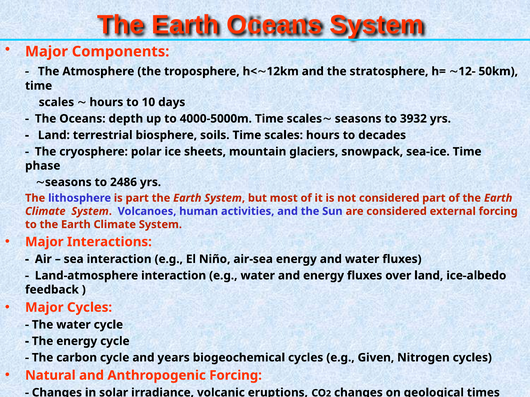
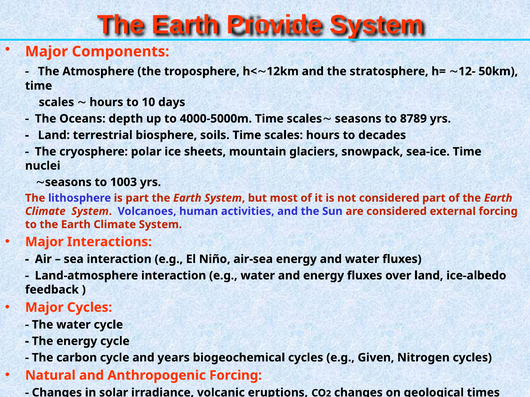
Earth Oceans: Oceans -> Provide
3932: 3932 -> 8789
phase: phase -> nuclei
2486: 2486 -> 1003
